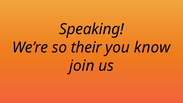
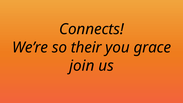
Speaking: Speaking -> Connects
know: know -> grace
